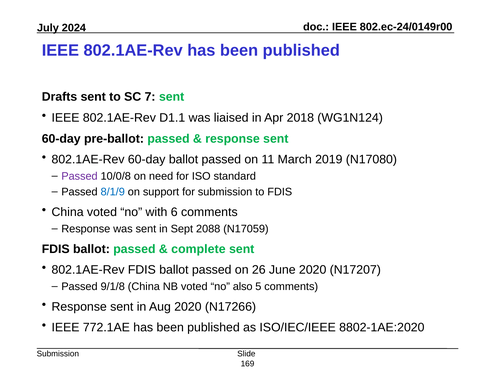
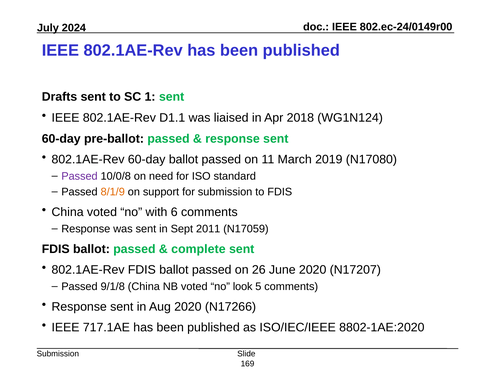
7: 7 -> 1
8/1/9 colour: blue -> orange
2088: 2088 -> 2011
also: also -> look
772.1AE: 772.1AE -> 717.1AE
